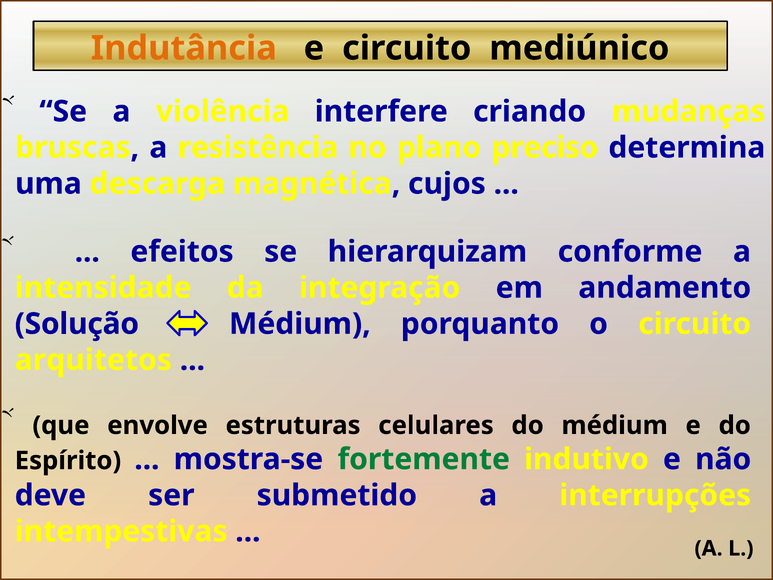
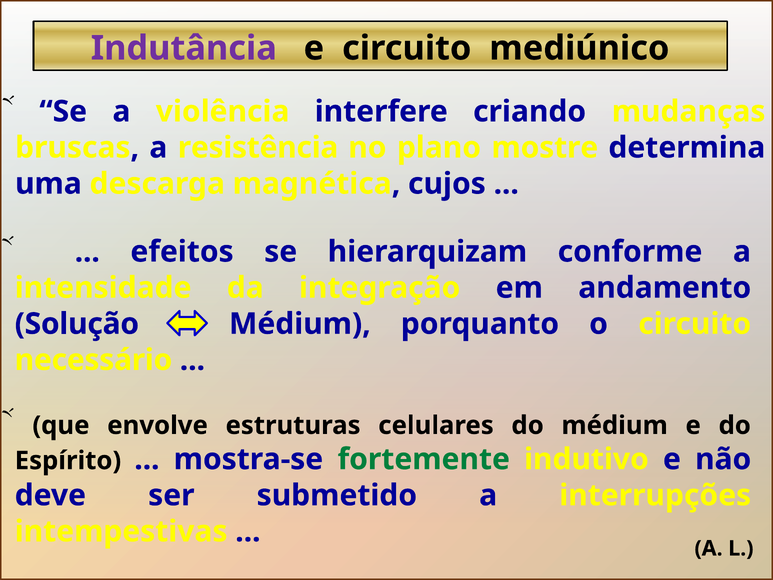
Indutância colour: orange -> purple
preciso: preciso -> mostre
arquitetos: arquitetos -> necessário
